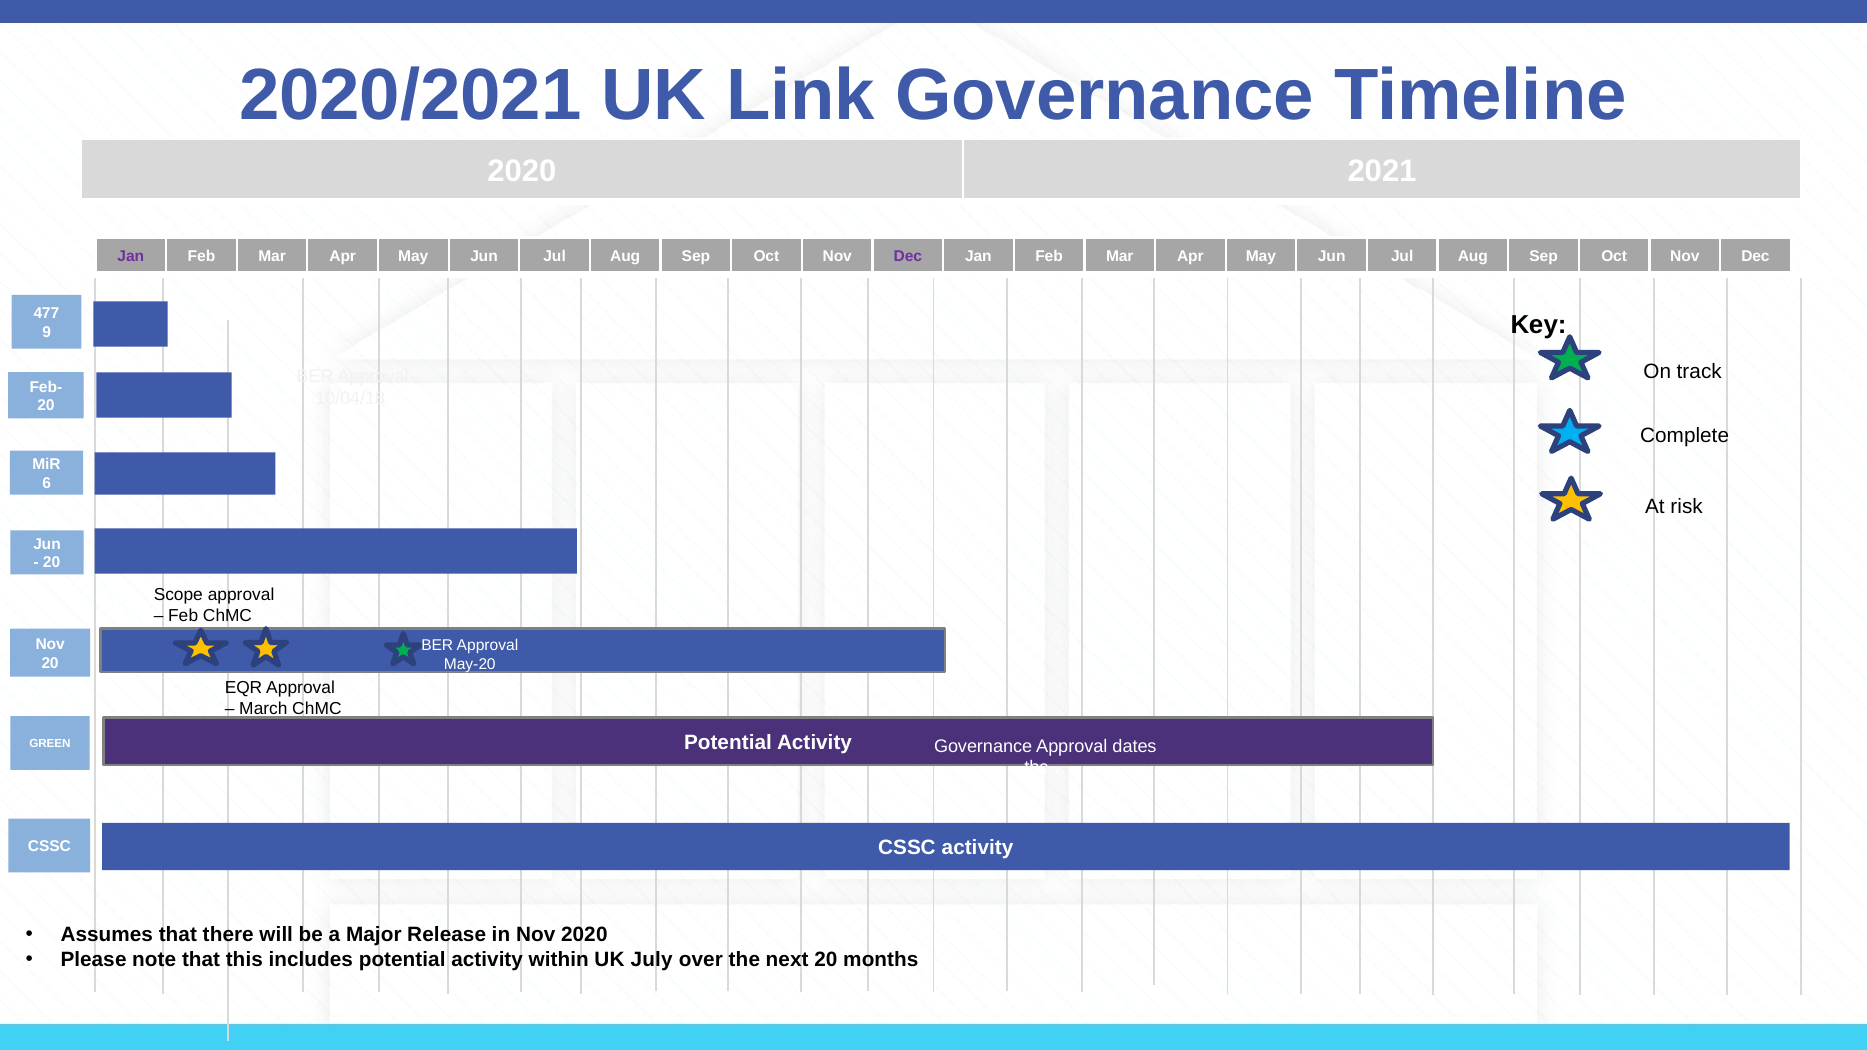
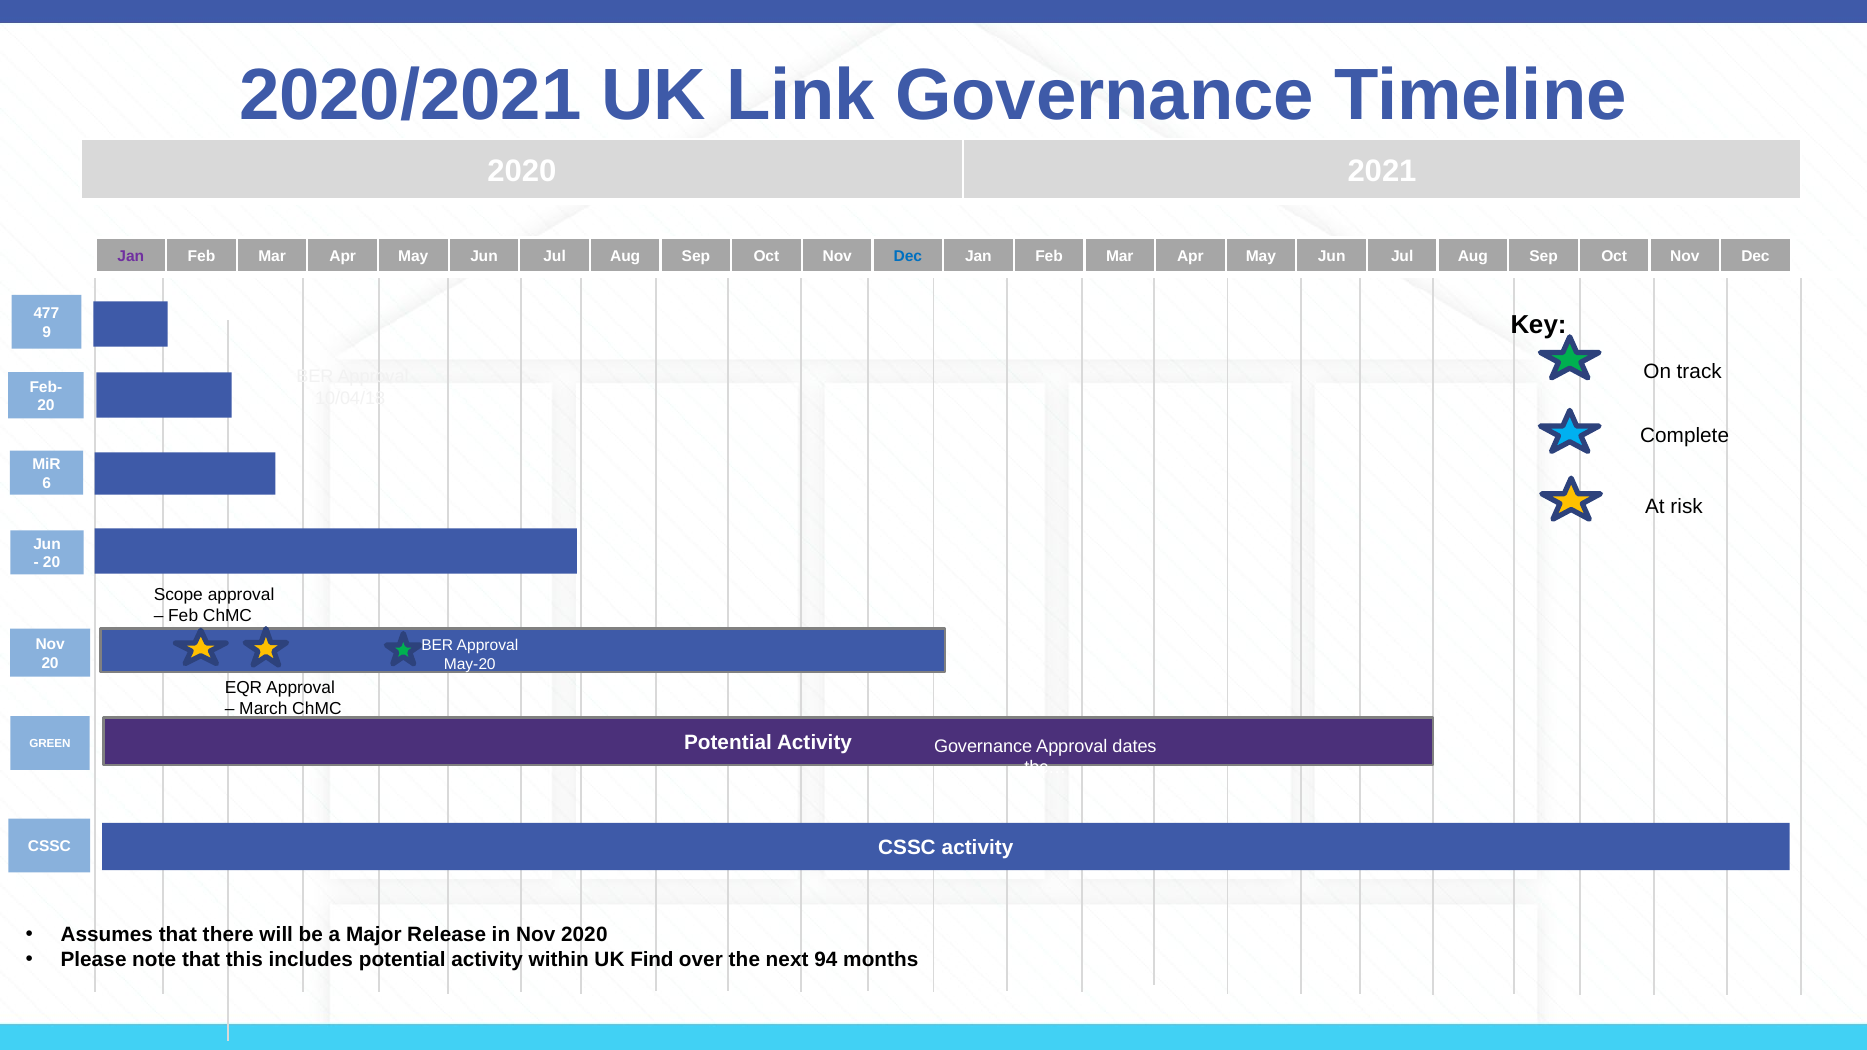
Dec at (908, 256) colour: purple -> blue
July: July -> Find
next 20: 20 -> 94
